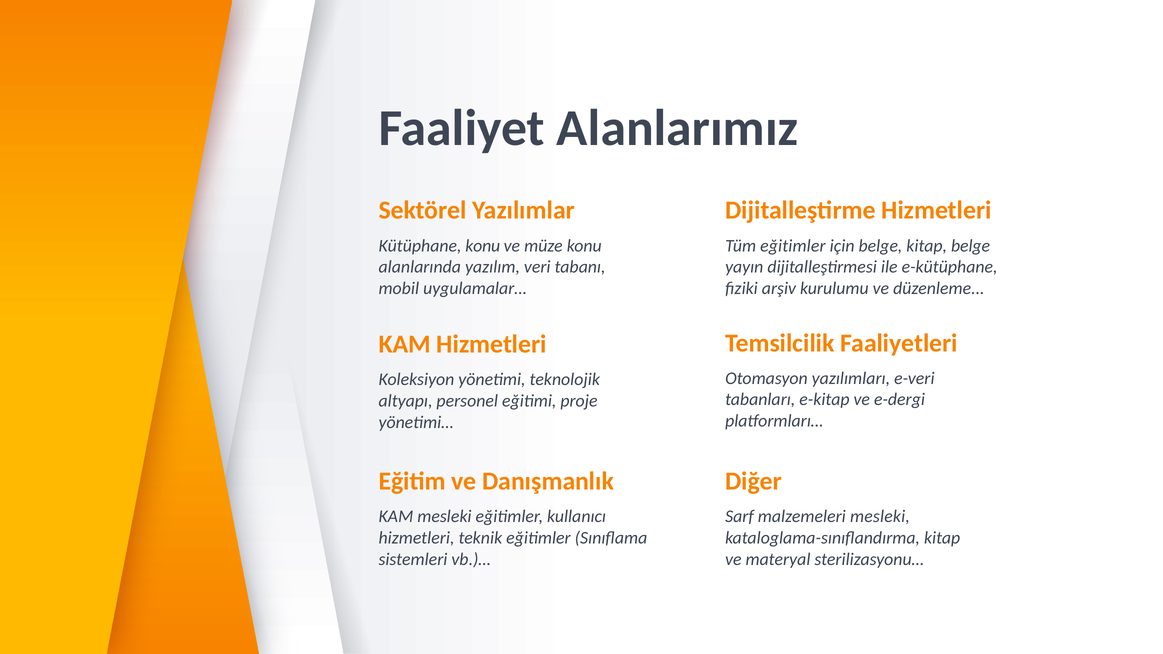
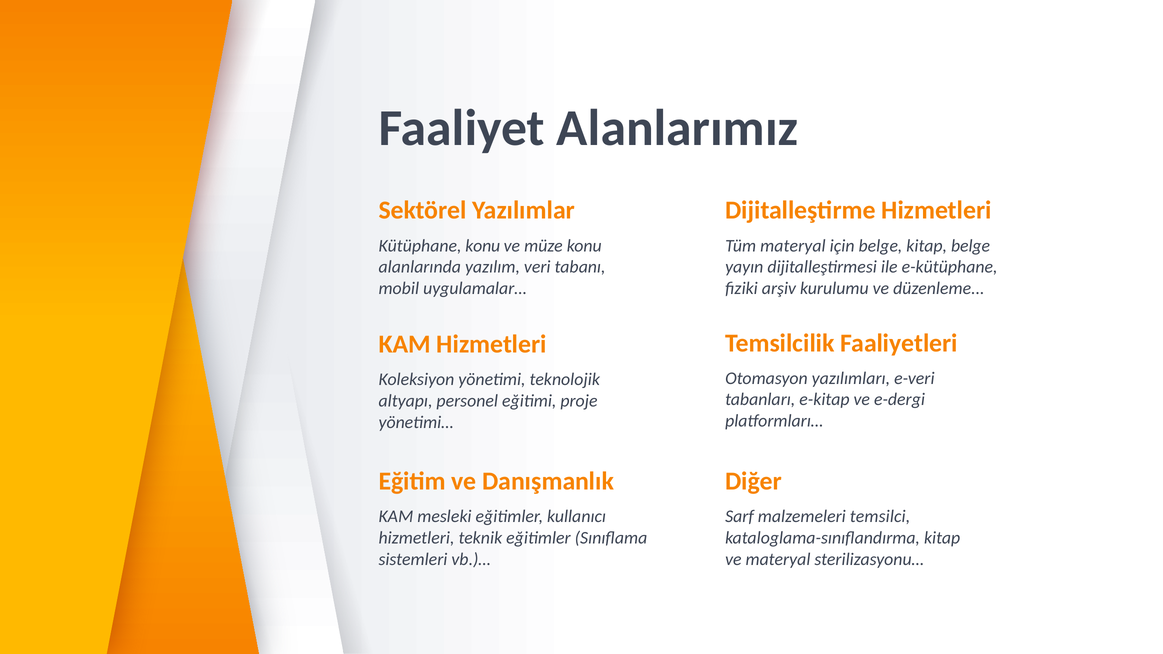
Tüm eğitimler: eğitimler -> materyal
malzemeleri mesleki: mesleki -> temsilci
